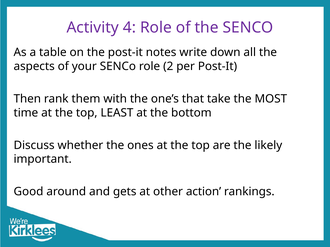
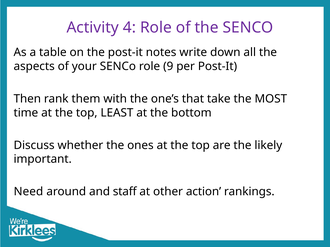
2: 2 -> 9
Good: Good -> Need
gets: gets -> staff
